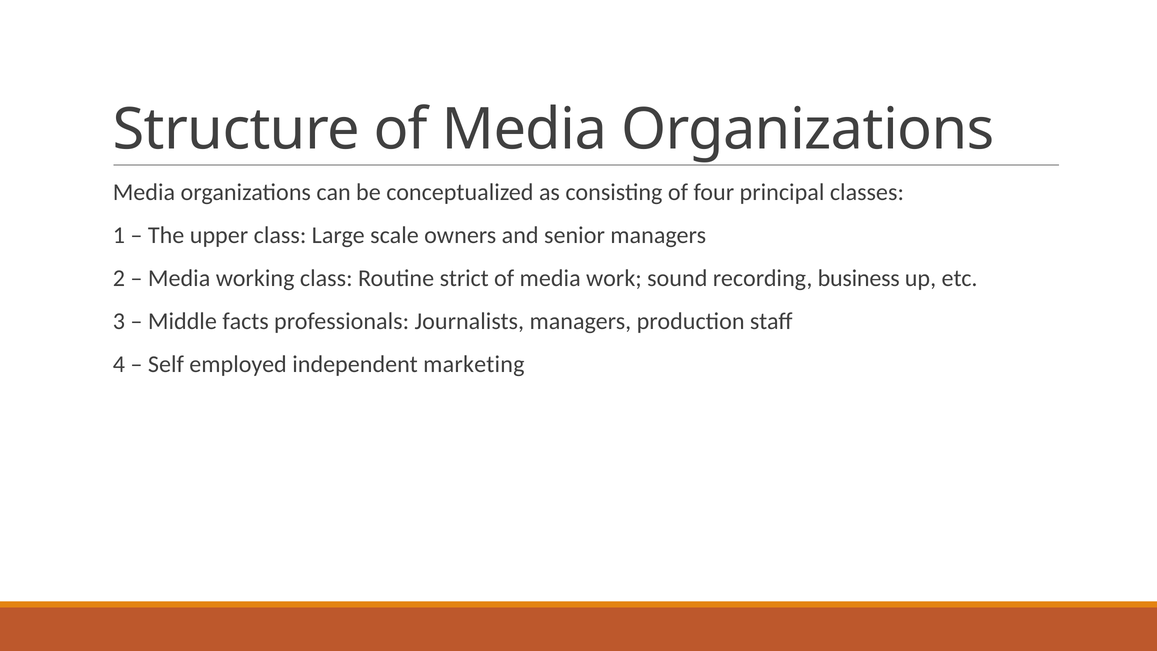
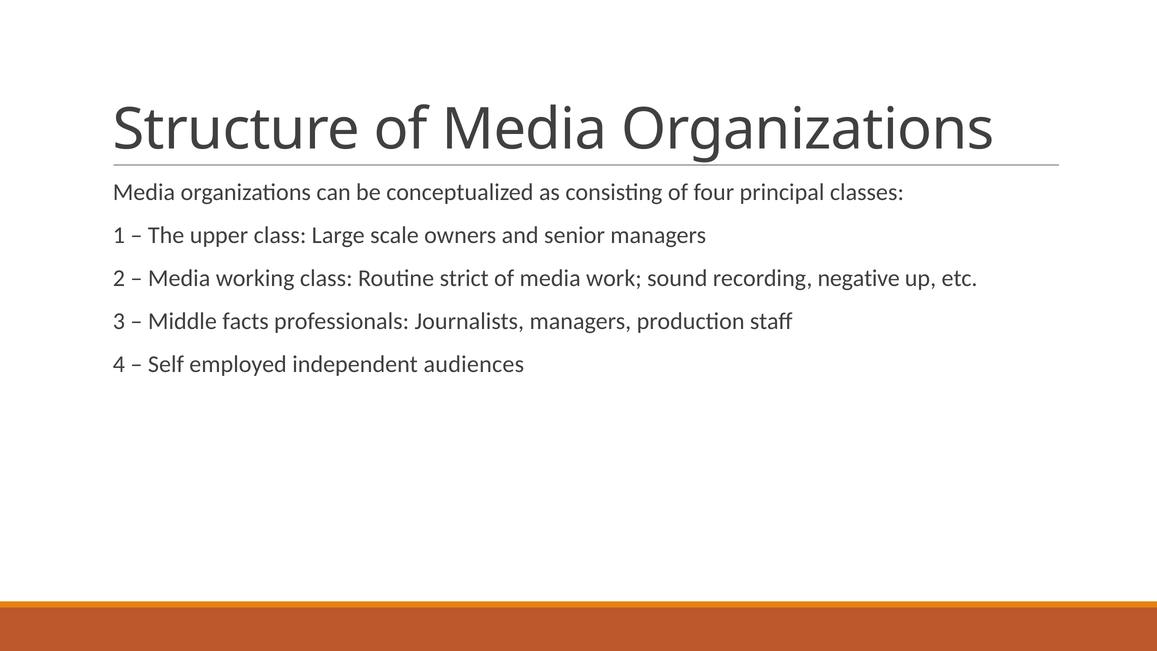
business: business -> negative
marketing: marketing -> audiences
